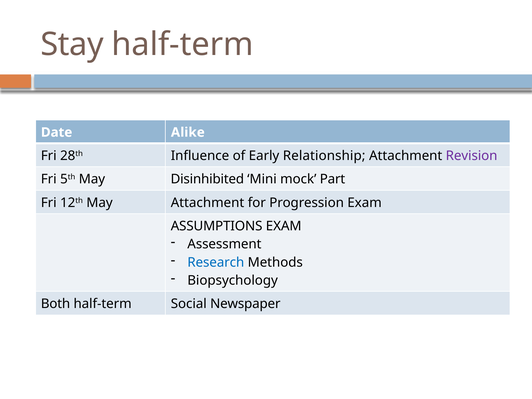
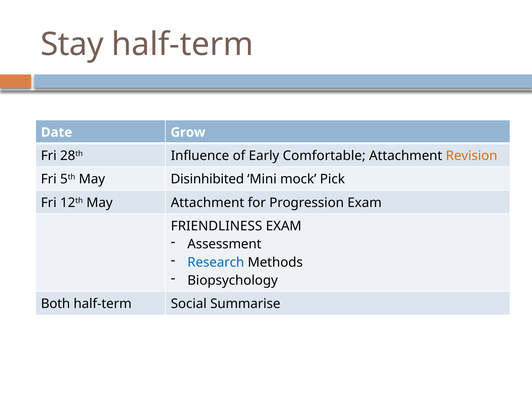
Alike: Alike -> Grow
Relationship: Relationship -> Comfortable
Revision colour: purple -> orange
Part: Part -> Pick
ASSUMPTIONS: ASSUMPTIONS -> FRIENDLINESS
Newspaper: Newspaper -> Summarise
